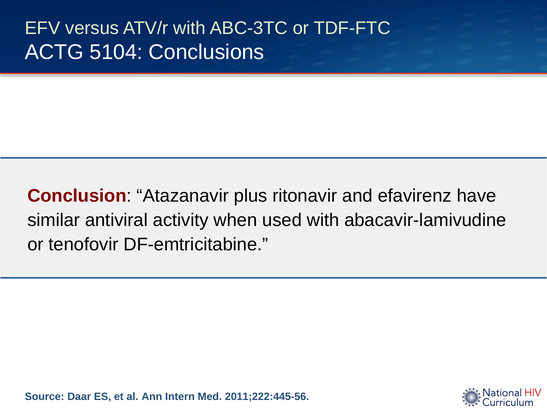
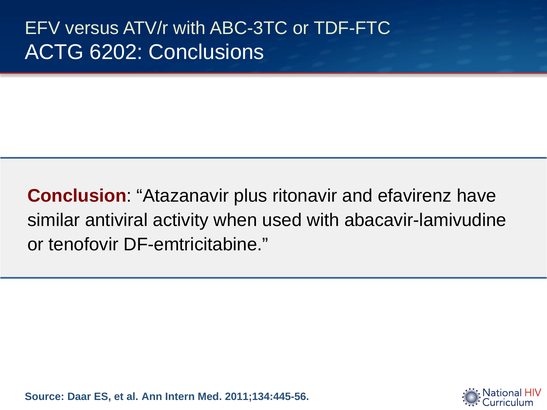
5104: 5104 -> 6202
2011;222:445-56: 2011;222:445-56 -> 2011;134:445-56
